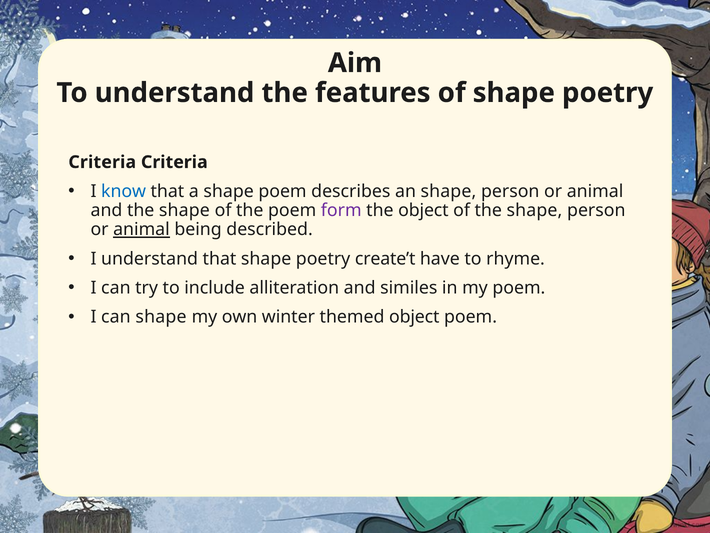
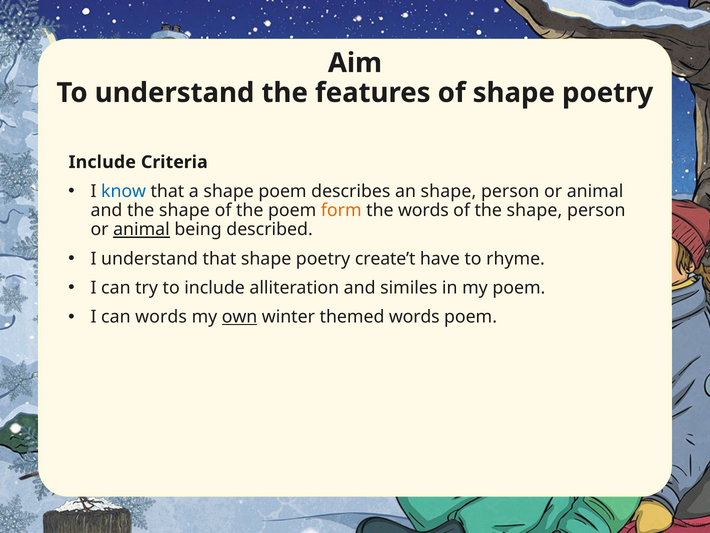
Criteria at (102, 162): Criteria -> Include
form colour: purple -> orange
the object: object -> words
can shape: shape -> words
own underline: none -> present
themed object: object -> words
